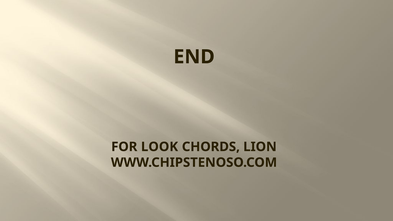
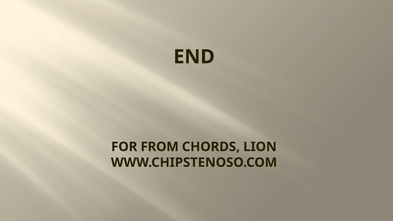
LOOK: LOOK -> FROM
